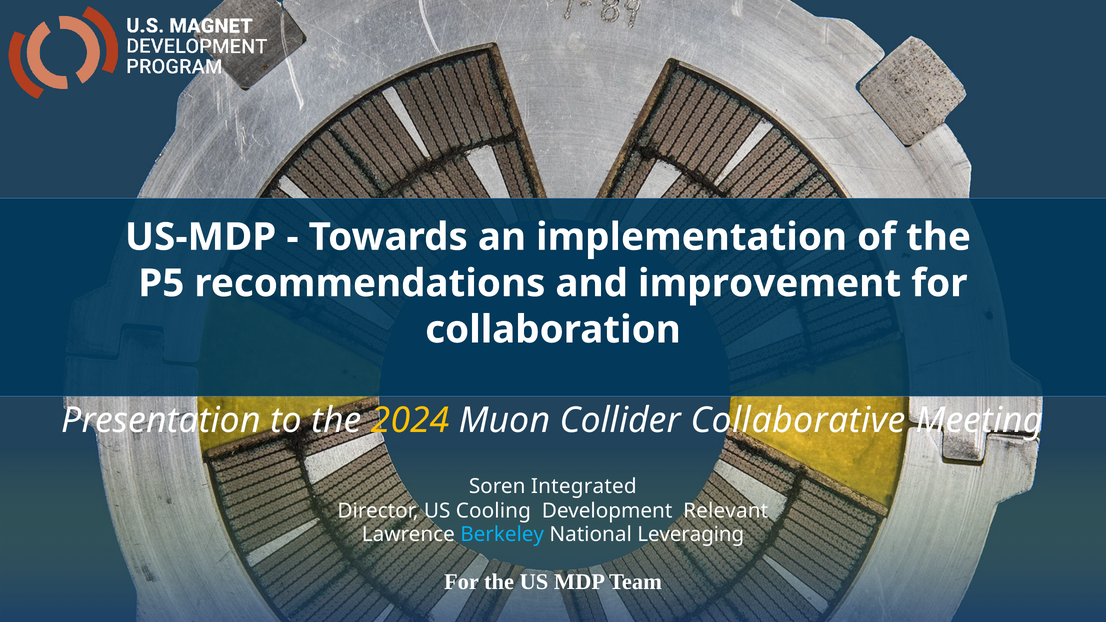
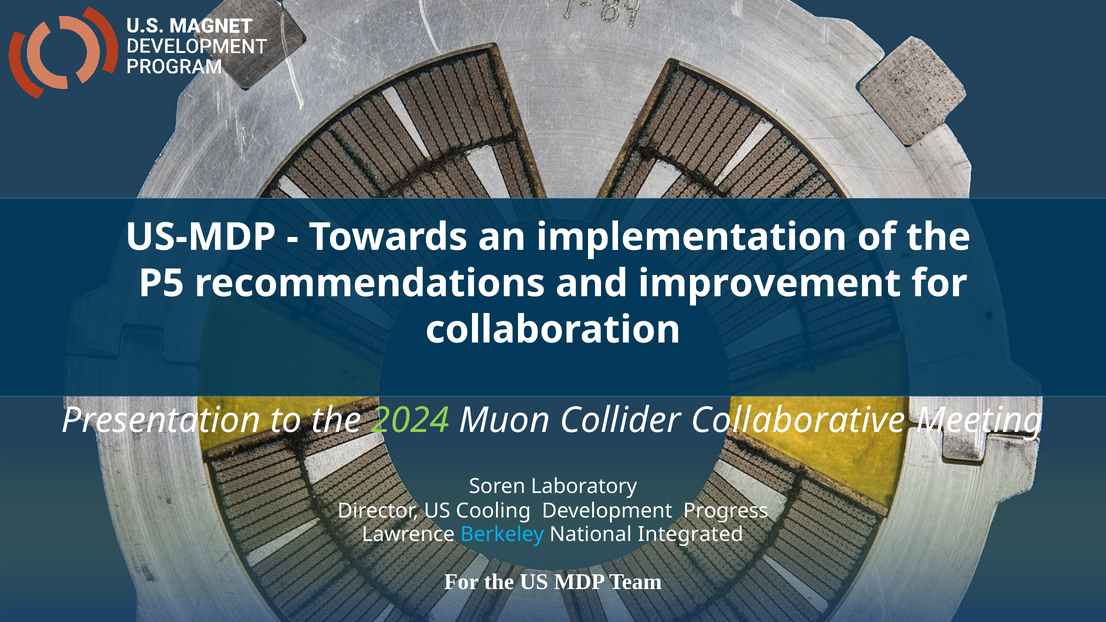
2024 colour: yellow -> light green
Integrated: Integrated -> Laboratory
Relevant: Relevant -> Progress
Leveraging: Leveraging -> Integrated
